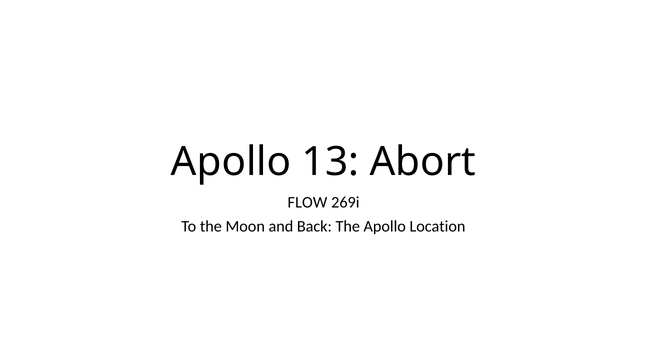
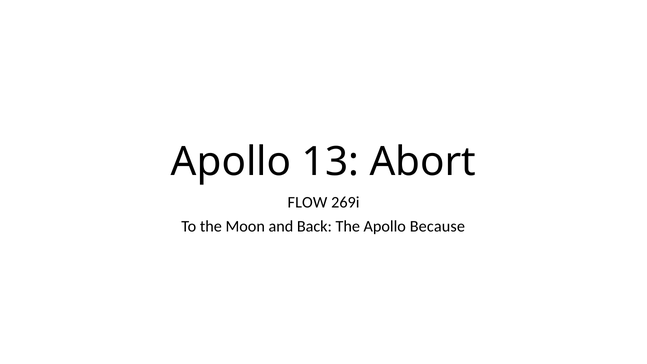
Location: Location -> Because
